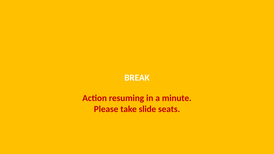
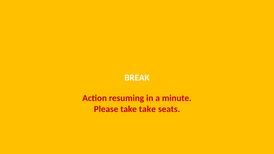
take slide: slide -> take
